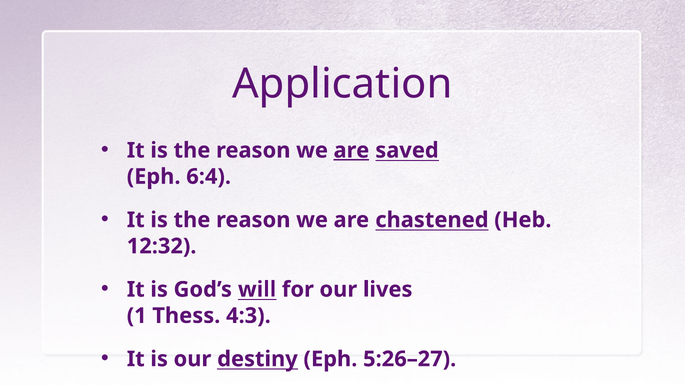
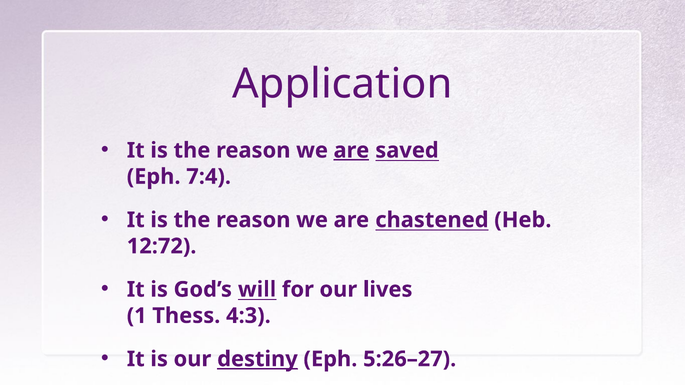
6:4: 6:4 -> 7:4
12:32: 12:32 -> 12:72
destiny underline: none -> present
